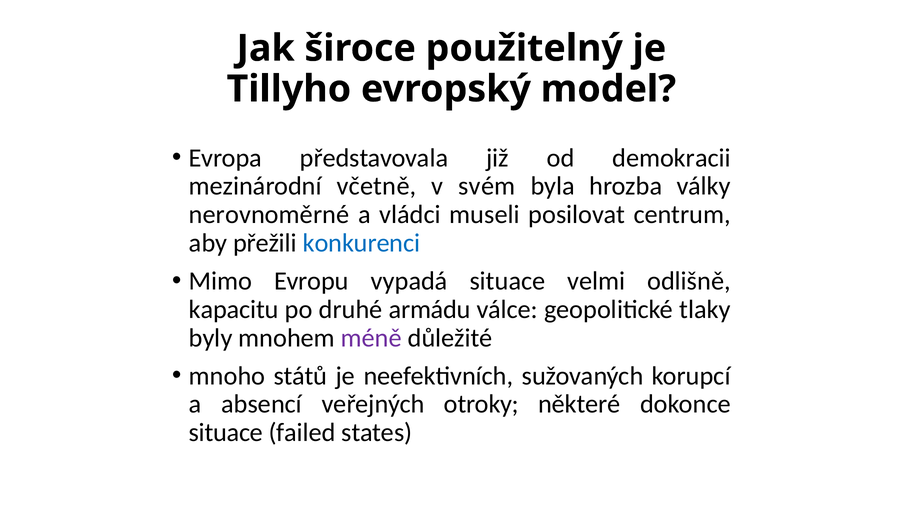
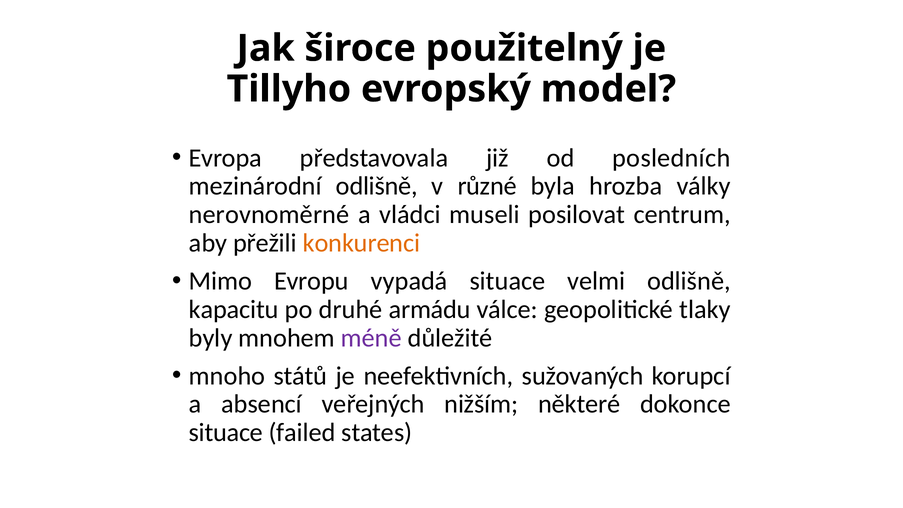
demokracii: demokracii -> posledních
mezinárodní včetně: včetně -> odlišně
svém: svém -> různé
konkurenci colour: blue -> orange
otroky: otroky -> nižším
